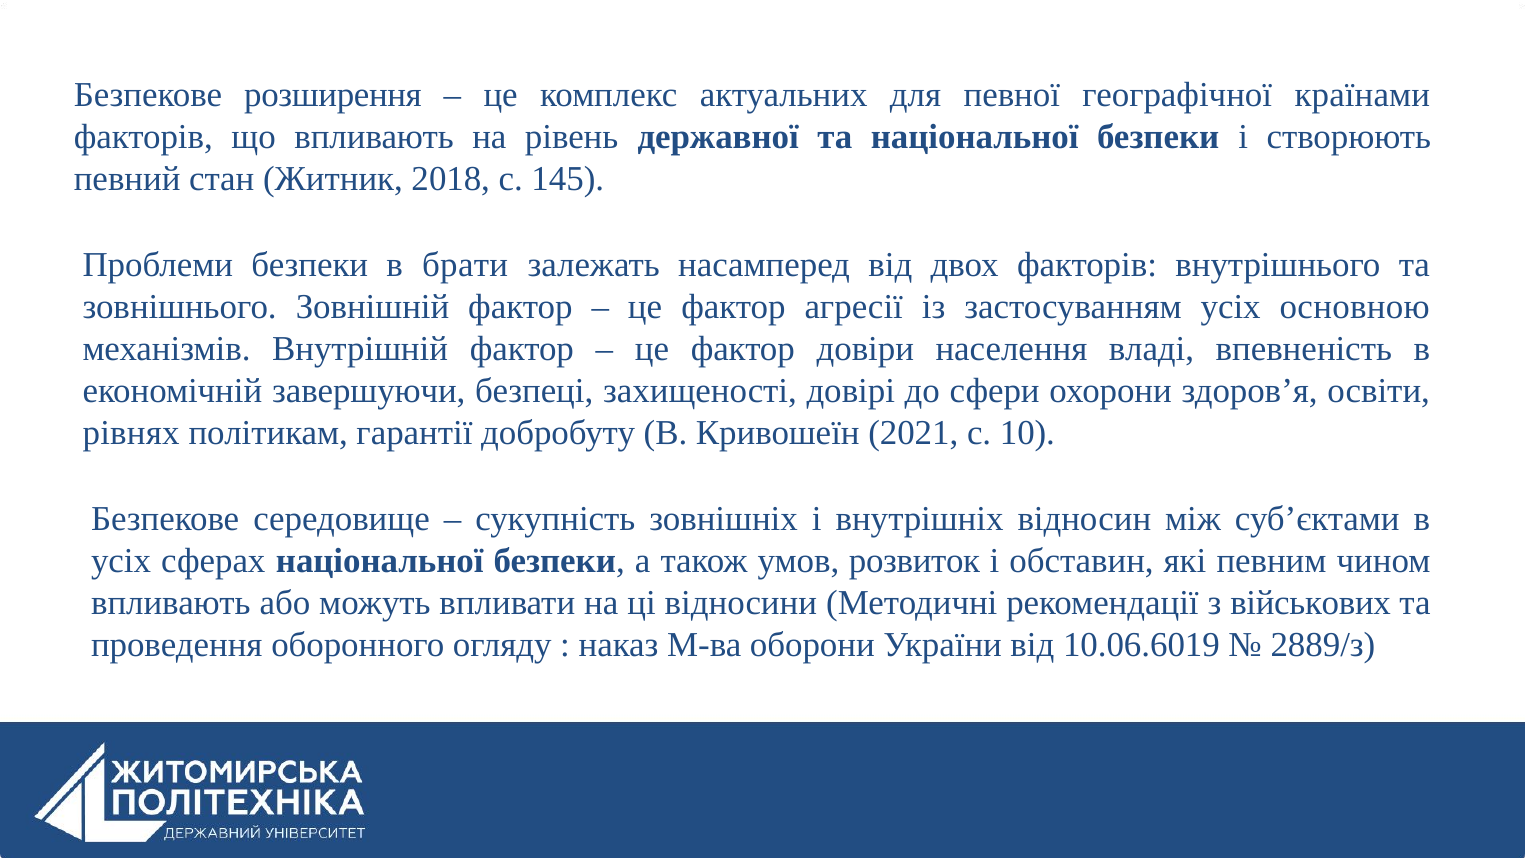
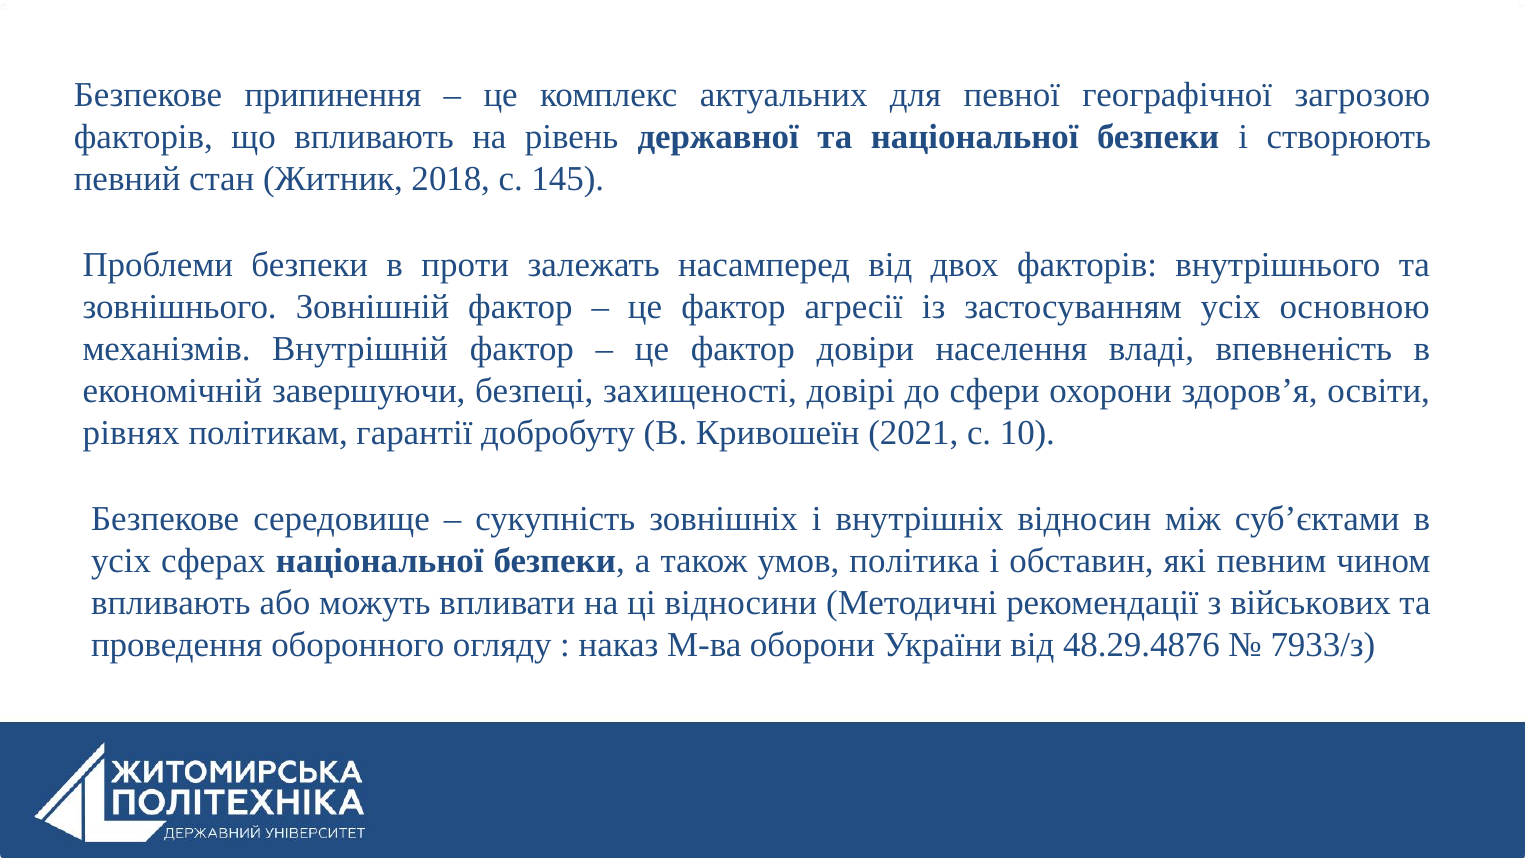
розширення: розширення -> припинення
країнами: країнами -> загрозою
брати: брати -> проти
розвиток: розвиток -> політика
10.06.6019: 10.06.6019 -> 48.29.4876
2889/з: 2889/з -> 7933/з
